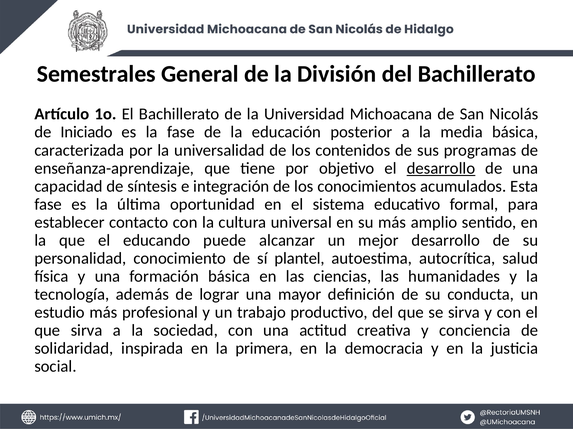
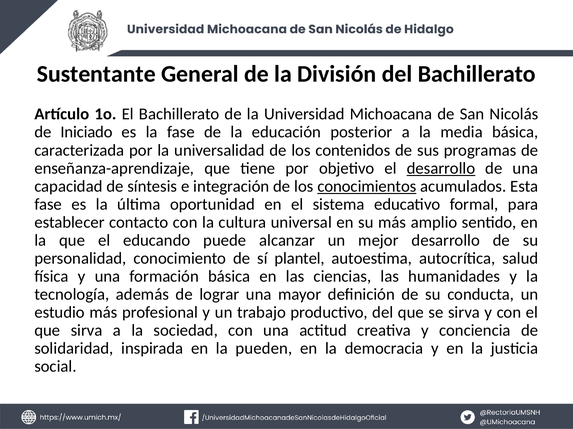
Semestrales: Semestrales -> Sustentante
conocimientos underline: none -> present
primera: primera -> pueden
